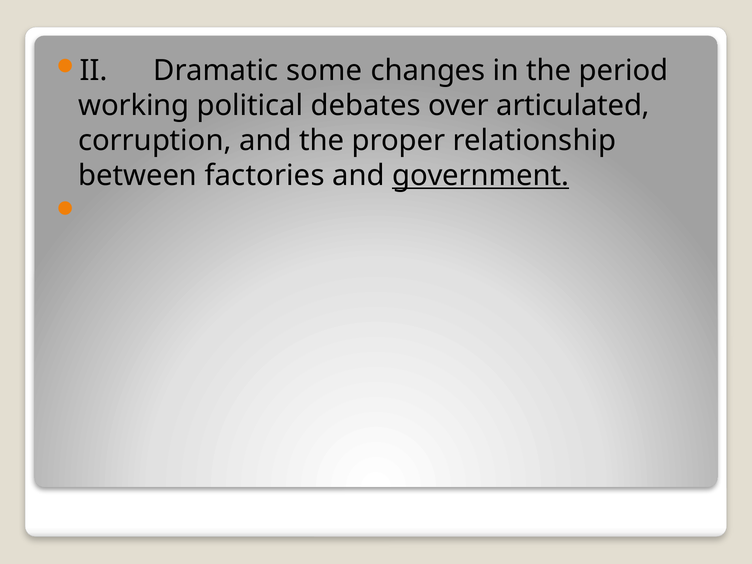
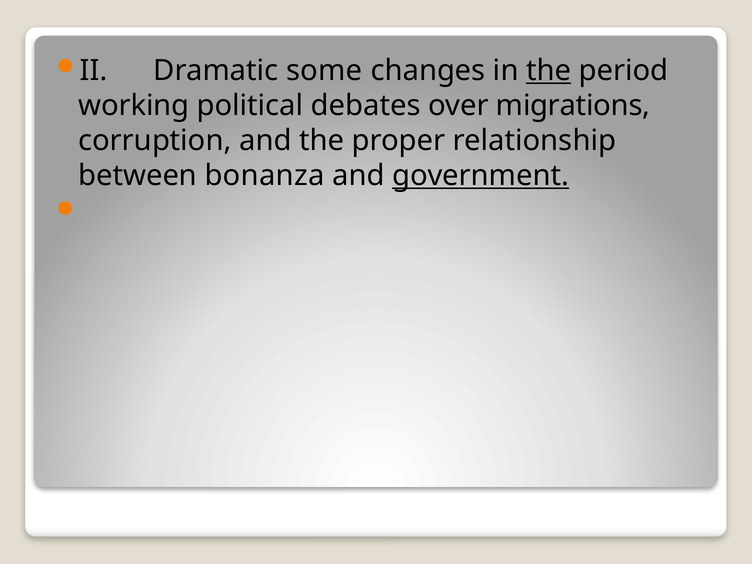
the at (549, 71) underline: none -> present
articulated: articulated -> migrations
factories: factories -> bonanza
